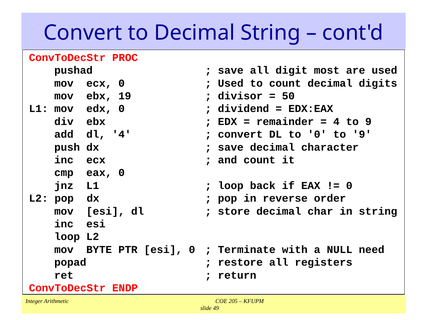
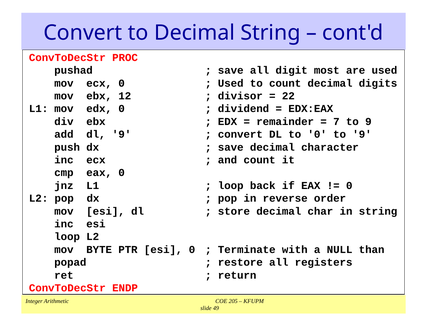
19: 19 -> 12
50: 50 -> 22
4 at (336, 122): 4 -> 7
dl 4: 4 -> 9
need: need -> than
